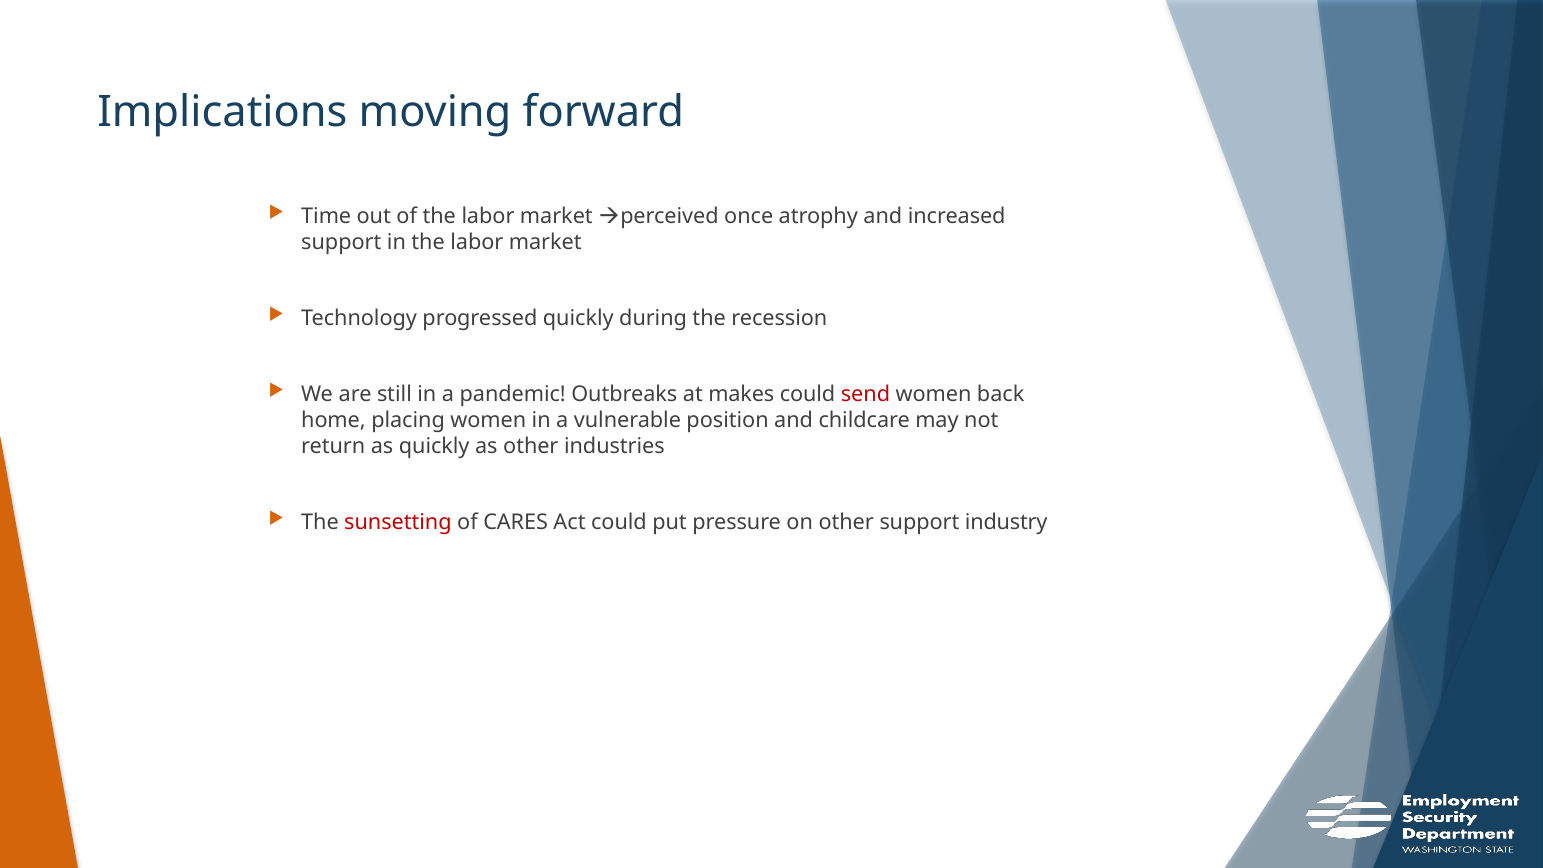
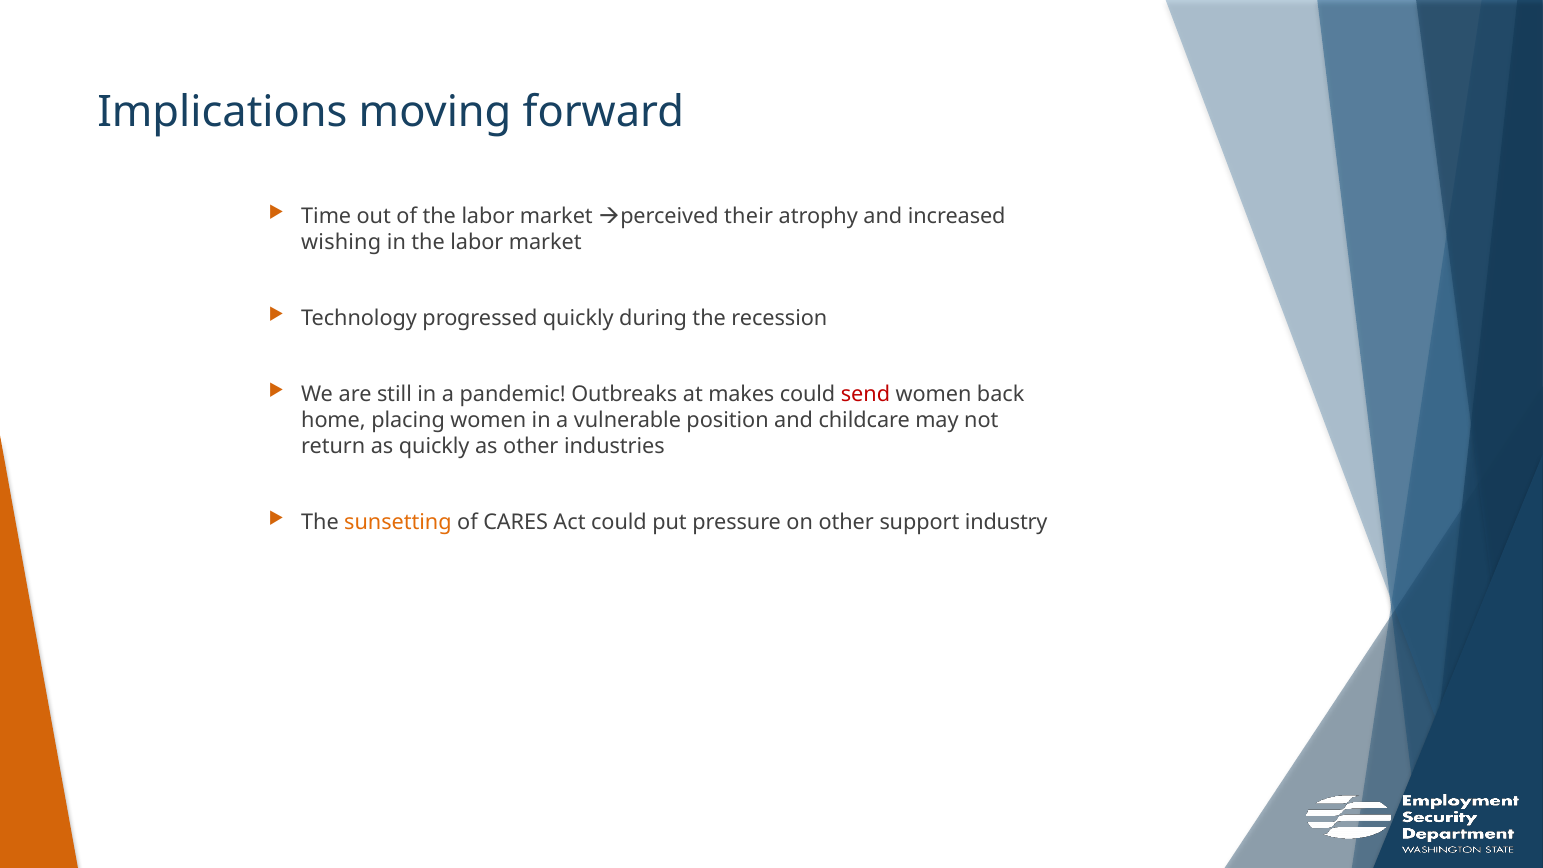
once: once -> their
support at (341, 242): support -> wishing
sunsetting colour: red -> orange
